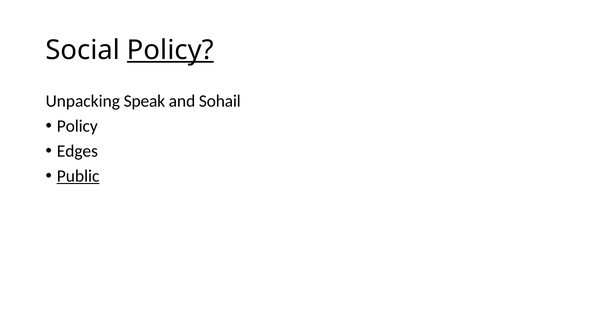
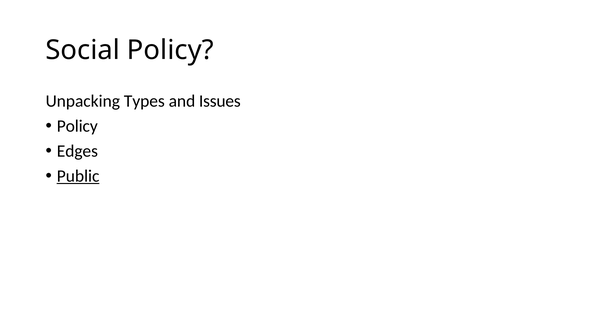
Policy at (170, 50) underline: present -> none
Speak: Speak -> Types
Sohail: Sohail -> Issues
